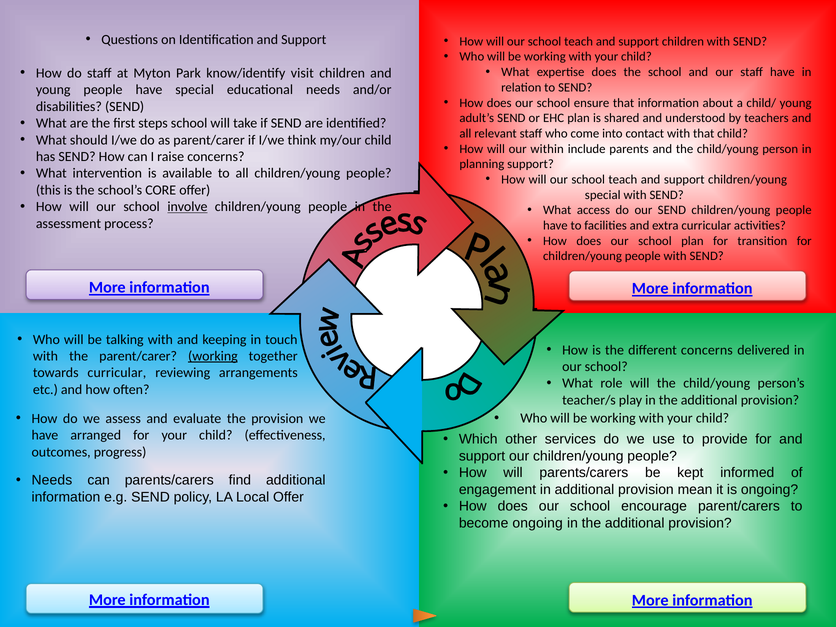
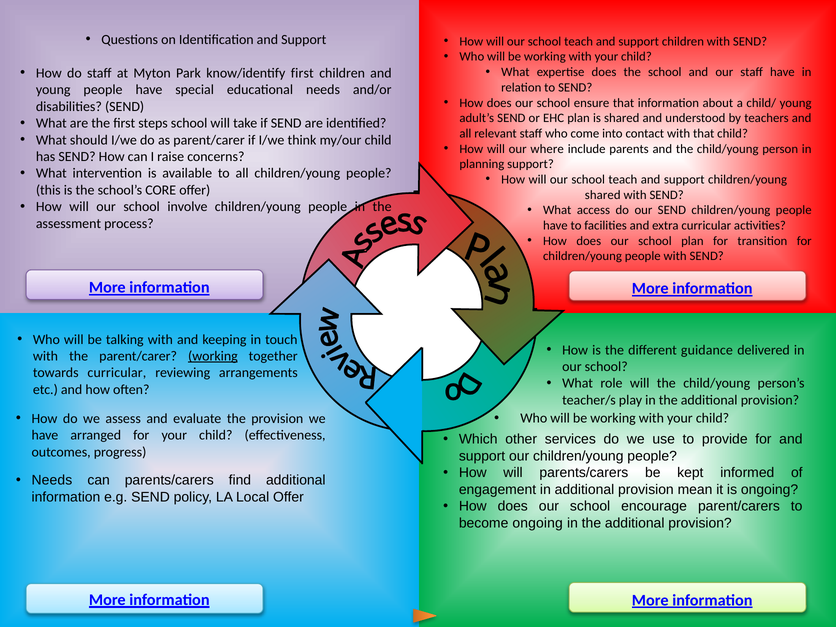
know/identify visit: visit -> first
within: within -> where
special at (603, 195): special -> shared
involve underline: present -> none
different concerns: concerns -> guidance
